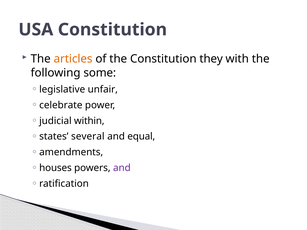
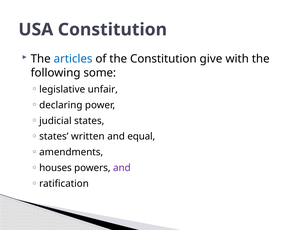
articles colour: orange -> blue
they: they -> give
celebrate: celebrate -> declaring
judicial within: within -> states
several: several -> written
